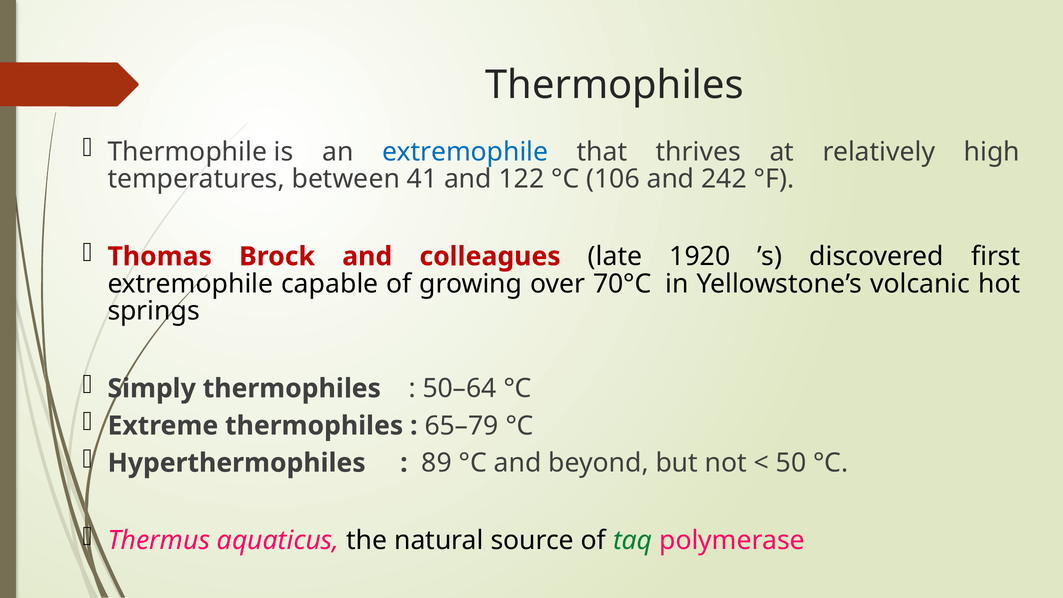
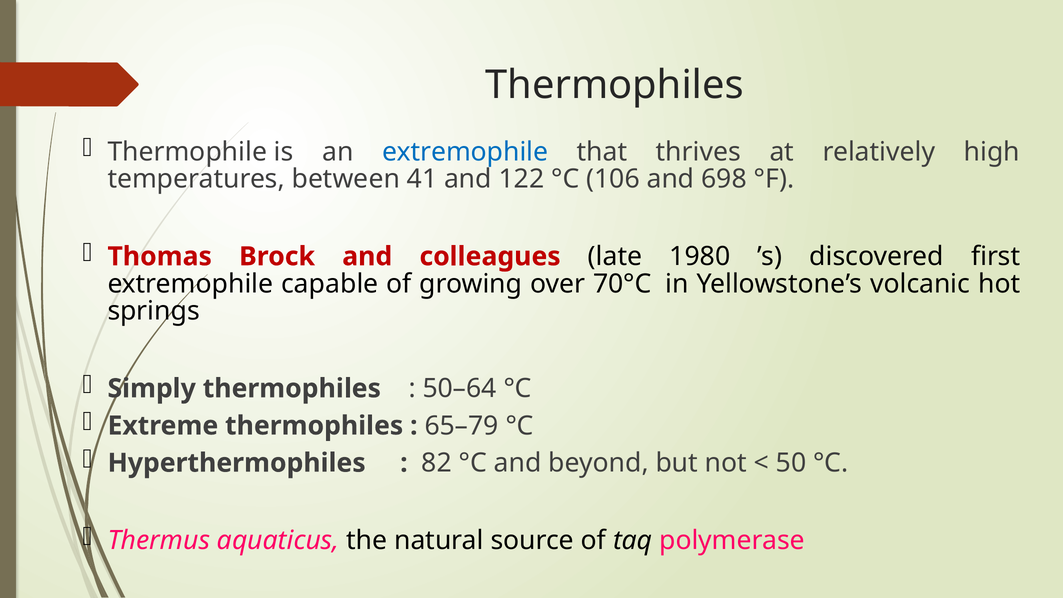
242: 242 -> 698
1920: 1920 -> 1980
89: 89 -> 82
taq colour: green -> black
